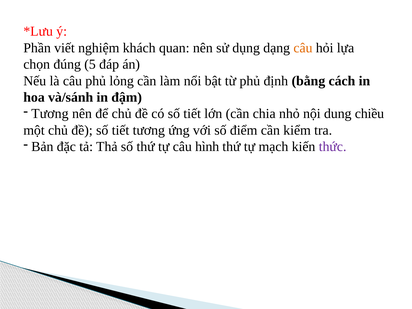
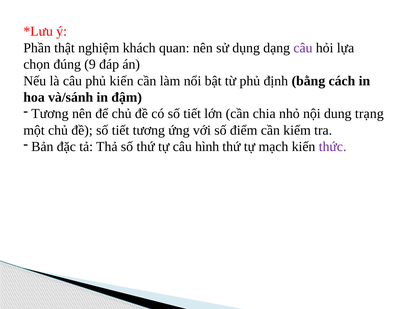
viết: viết -> thật
câu at (303, 48) colour: orange -> purple
5: 5 -> 9
phủ lỏng: lỏng -> kiến
chiều: chiều -> trạng
